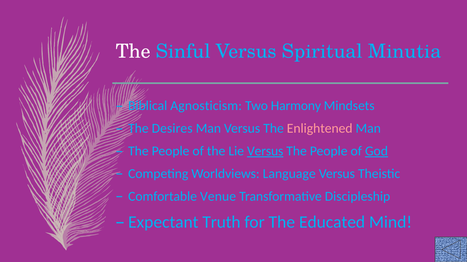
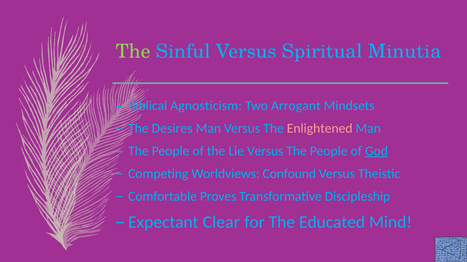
The at (133, 51) colour: white -> light green
Harmony: Harmony -> Arrogant
Versus at (265, 151) underline: present -> none
Language: Language -> Confound
Venue: Venue -> Proves
Truth: Truth -> Clear
